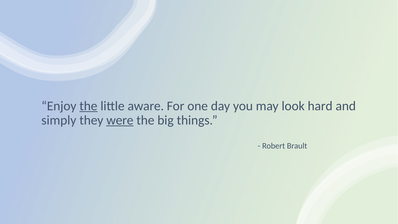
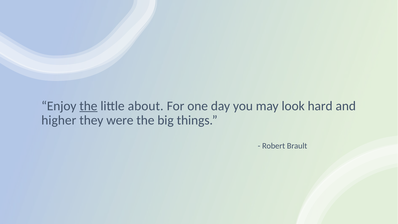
aware: aware -> about
simply: simply -> higher
were underline: present -> none
